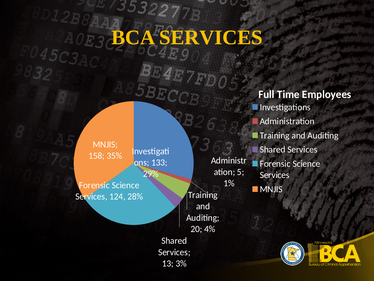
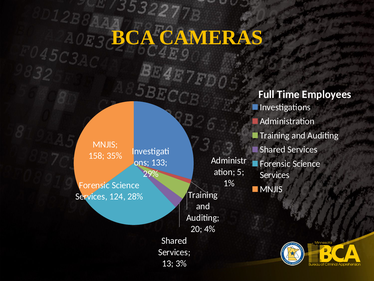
BCA SERVICES: SERVICES -> CAMERAS
